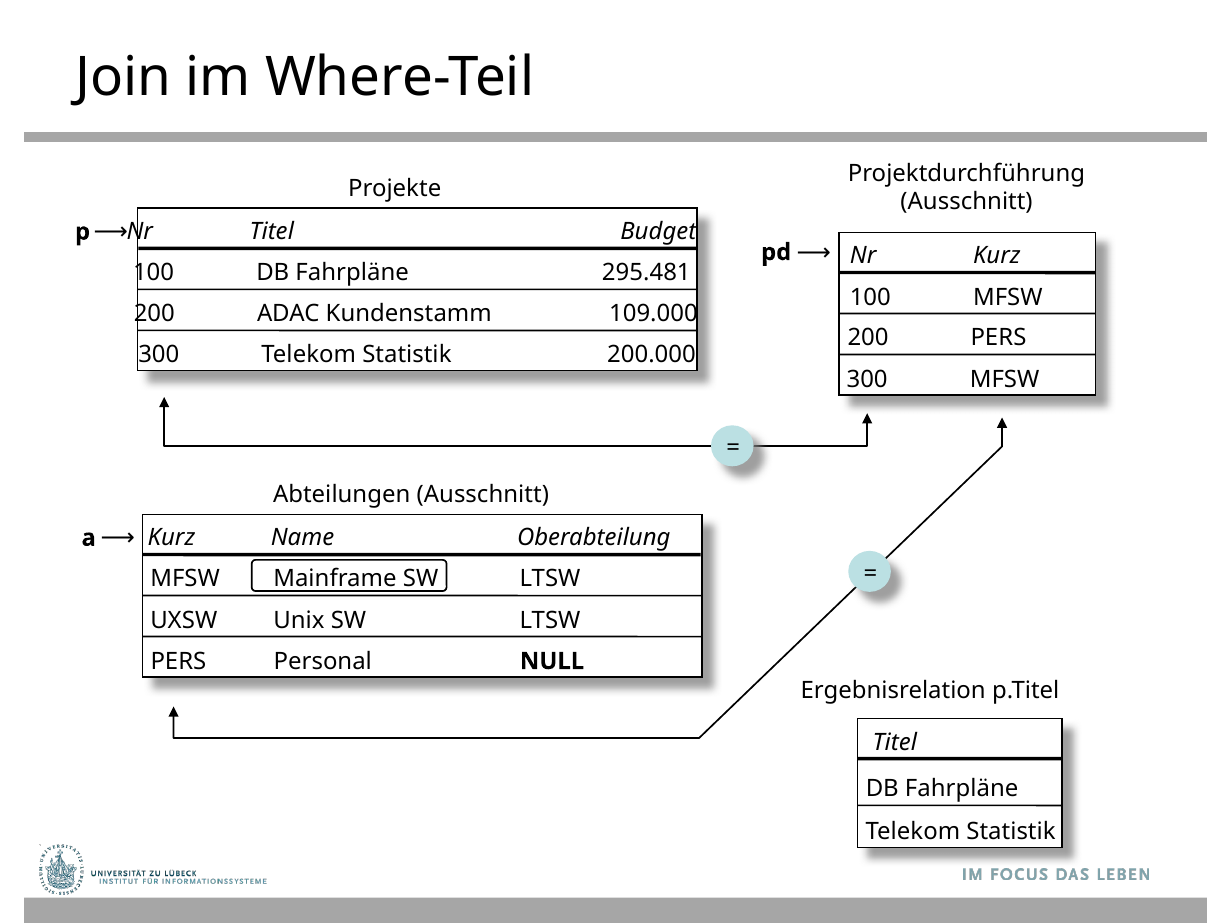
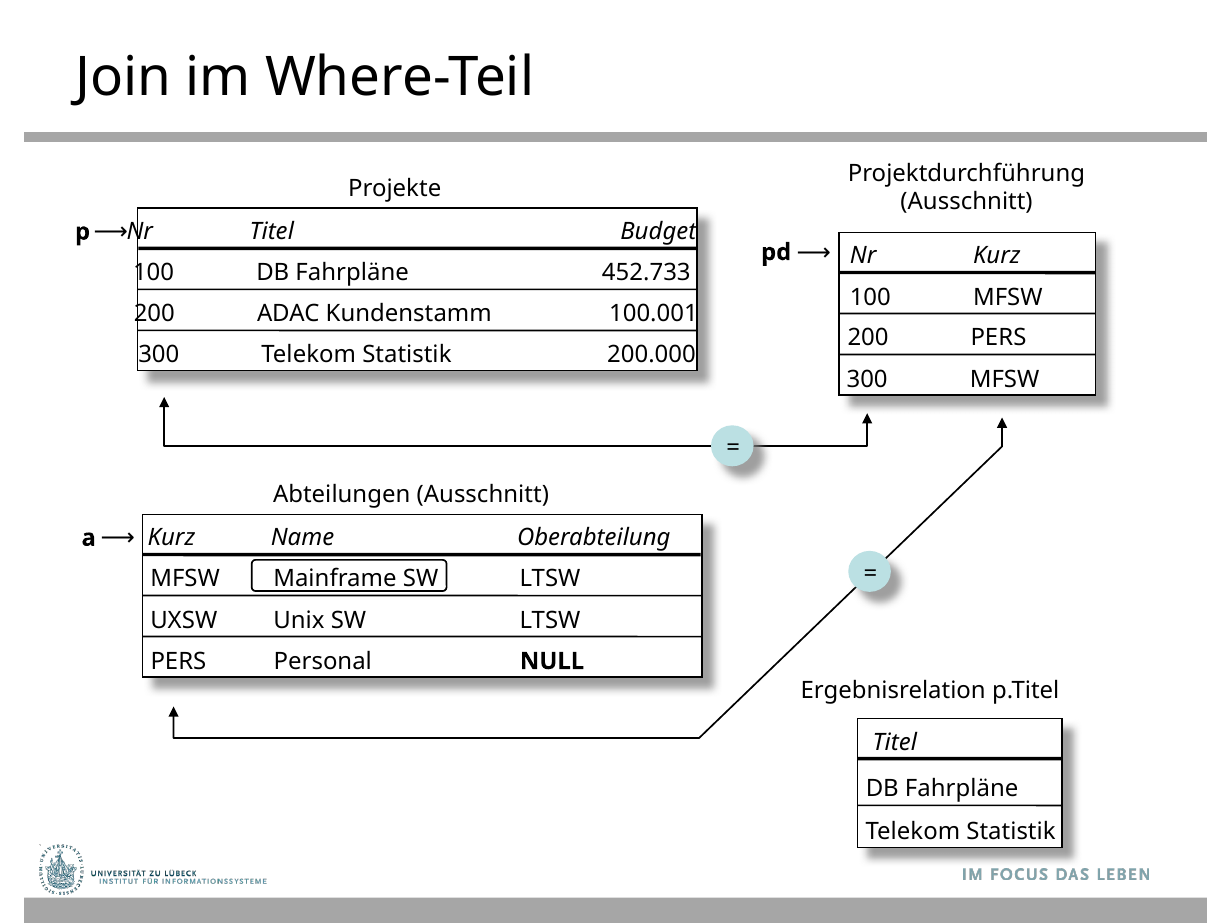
295.481: 295.481 -> 452.733
109.000: 109.000 -> 100.001
